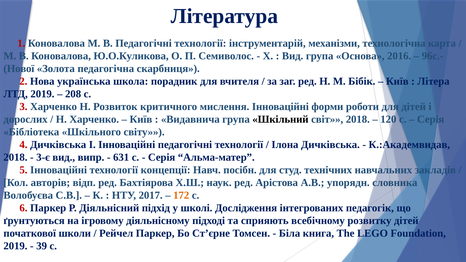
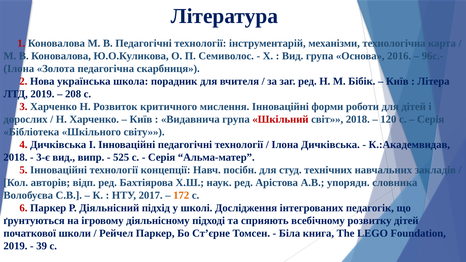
Нової at (19, 69): Нової -> Ілона
Шкільний colour: black -> red
631: 631 -> 525
